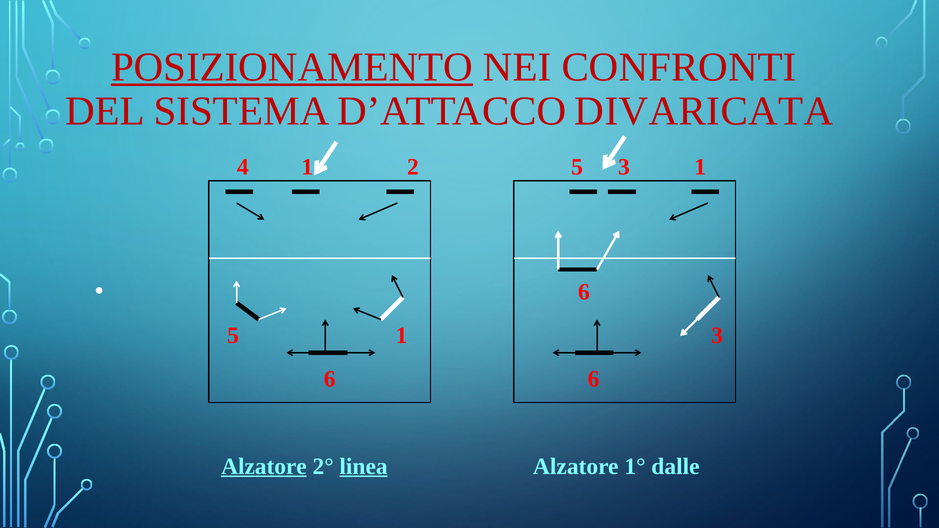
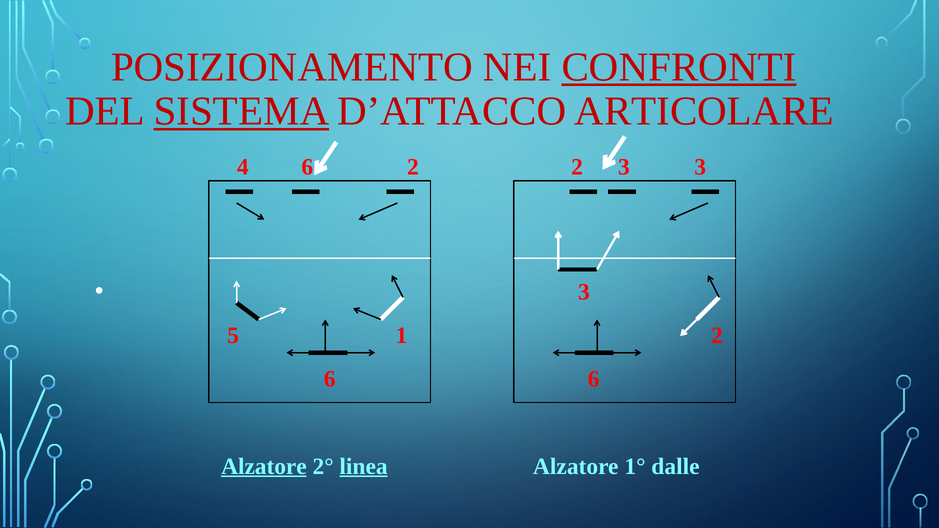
POSIZIONAMENTO underline: present -> none
CONFRONTI underline: none -> present
SISTEMA underline: none -> present
DIVARICATA: DIVARICATA -> ARTICOLARE
4 1: 1 -> 6
2 5: 5 -> 2
1 at (700, 167): 1 -> 3
6 at (584, 292): 6 -> 3
1 3: 3 -> 2
